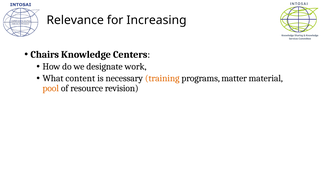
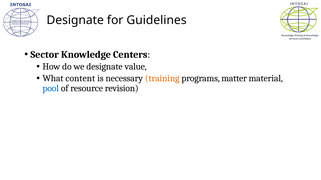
Relevance at (75, 20): Relevance -> Designate
Increasing: Increasing -> Guidelines
Chairs: Chairs -> Sector
work: work -> value
pool colour: orange -> blue
